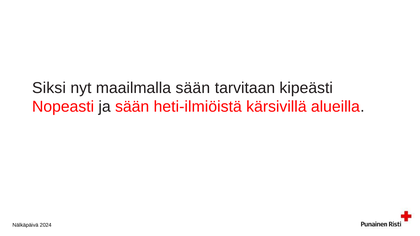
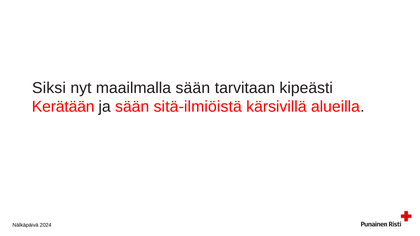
Nopeasti: Nopeasti -> Kerätään
heti-ilmiöistä: heti-ilmiöistä -> sitä-ilmiöistä
